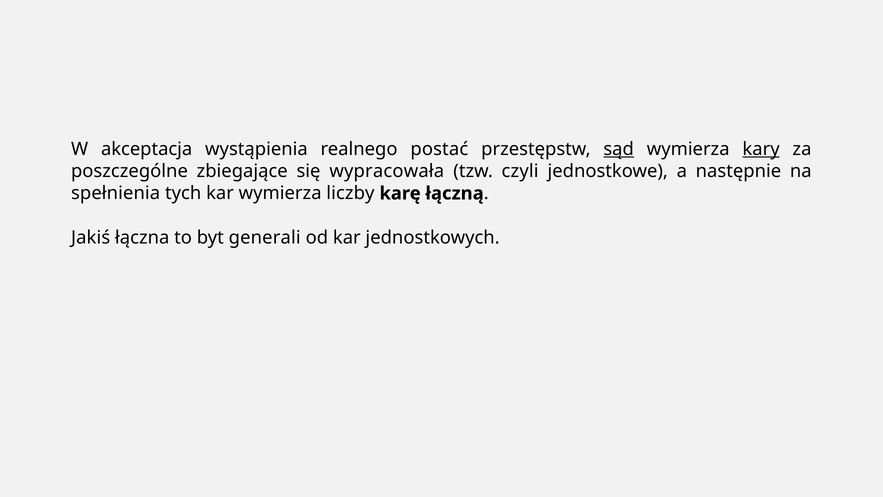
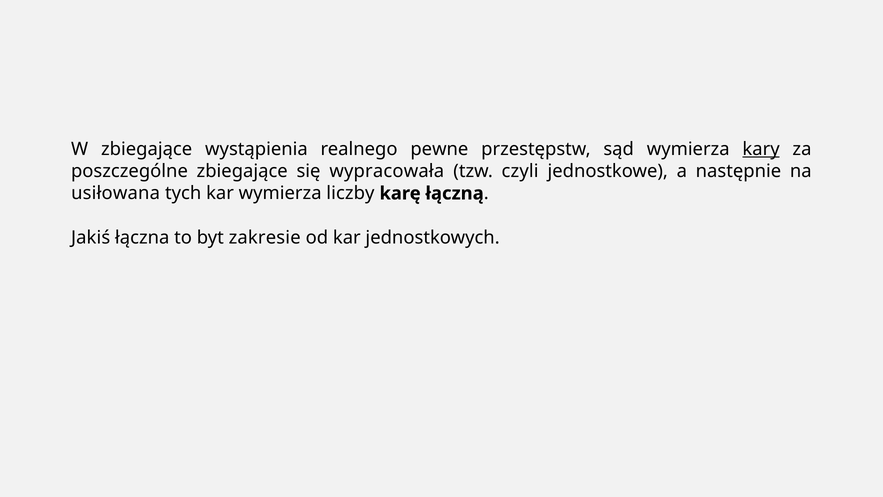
W akceptacja: akceptacja -> zbiegające
postać: postać -> pewne
sąd underline: present -> none
spełnienia: spełnienia -> usiłowana
generali: generali -> zakresie
